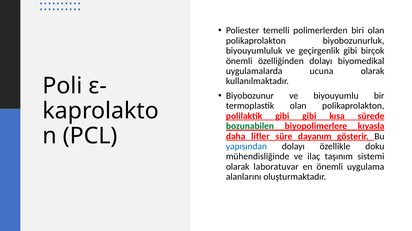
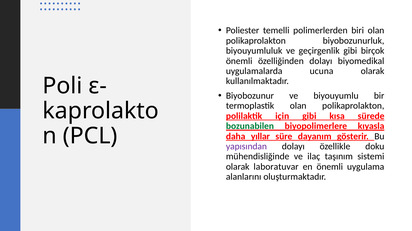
polilaktik gibi: gibi -> için
lifler: lifler -> yıllar
yapısından colour: blue -> purple
